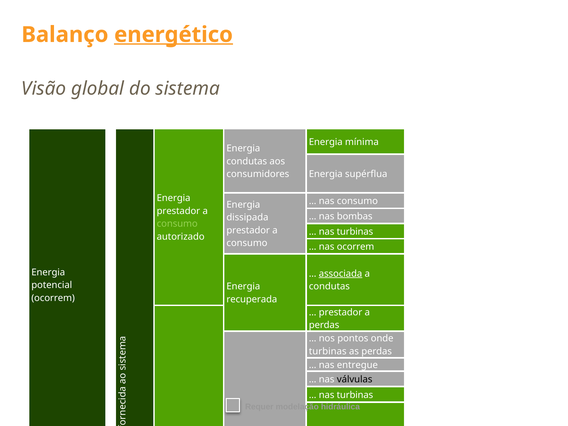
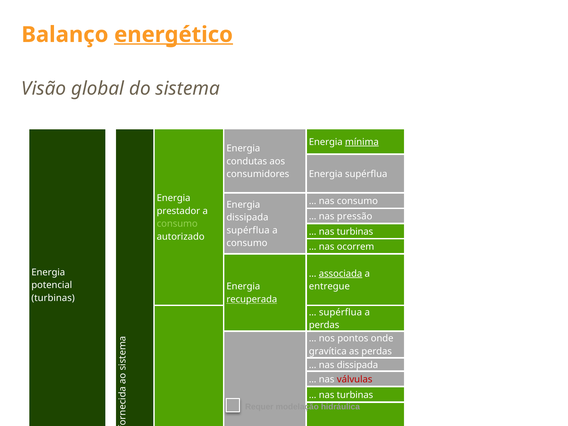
mínima underline: none -> present
nas bombas: bombas -> pressão
prestador at (248, 230): prestador -> supérflua
condutas at (329, 287): condutas -> entregue
ocorrem at (53, 298): ocorrem -> turbinas
recuperada underline: none -> present
prestador at (341, 312): prestador -> supérflua
turbinas at (328, 351): turbinas -> gravítica
nas entregue: entregue -> dissipada
válvulas colour: black -> red
